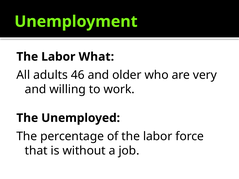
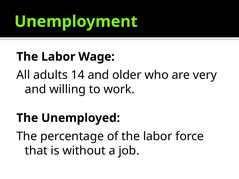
What: What -> Wage
46: 46 -> 14
